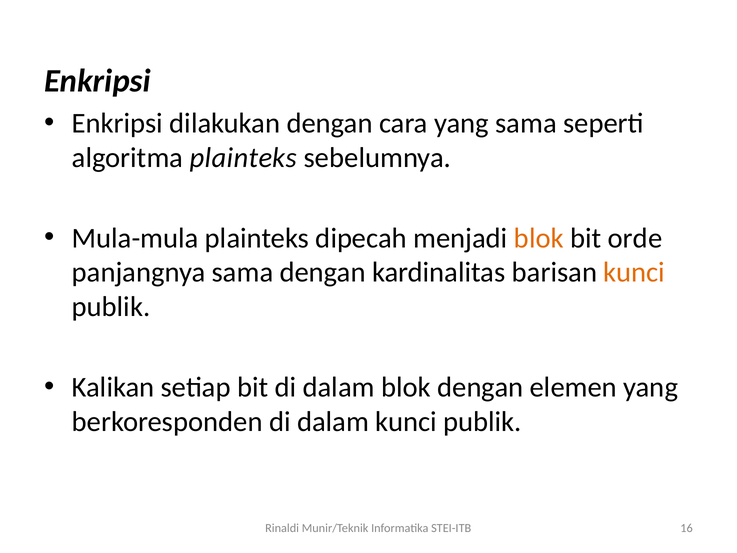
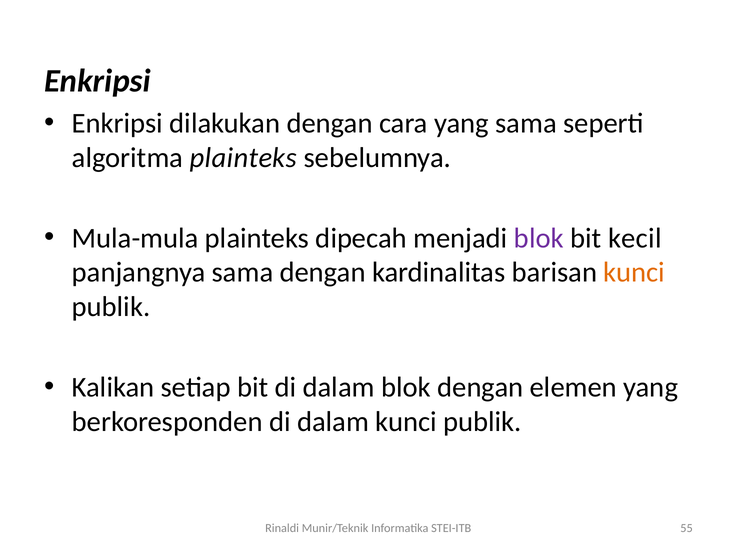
blok at (539, 238) colour: orange -> purple
orde: orde -> kecil
16: 16 -> 55
